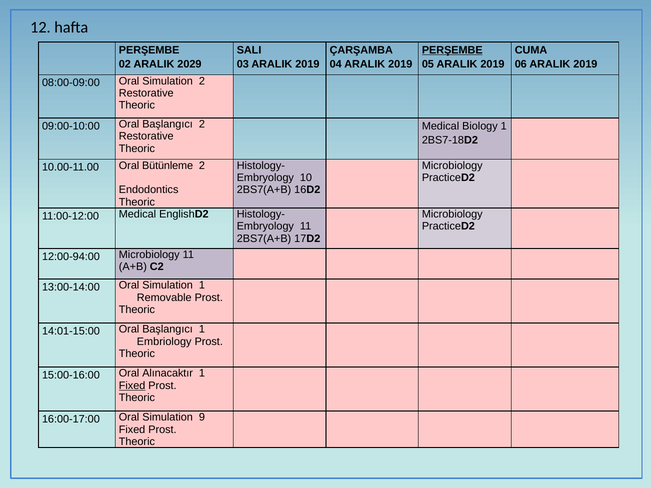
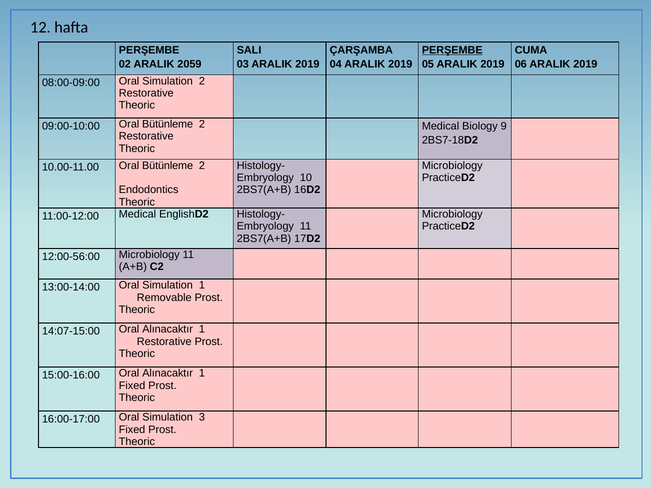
2029: 2029 -> 2059
09:00-10:00 Oral Başlangıcı: Başlangıcı -> Bütünleme
Biology 1: 1 -> 9
12:00-94:00: 12:00-94:00 -> 12:00-56:00
14:01-15:00: 14:01-15:00 -> 14:07-15:00
Başlangıcı at (168, 330): Başlangıcı -> Alınacaktır
Embriology at (164, 342): Embriology -> Restorative
Fixed at (132, 386) underline: present -> none
9: 9 -> 3
